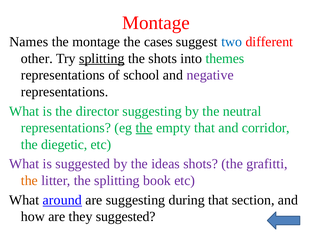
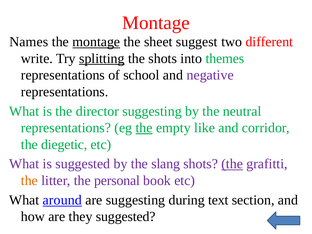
montage at (96, 42) underline: none -> present
cases: cases -> sheet
two colour: blue -> black
other: other -> write
empty that: that -> like
ideas: ideas -> slang
the at (232, 164) underline: none -> present
the splitting: splitting -> personal
during that: that -> text
